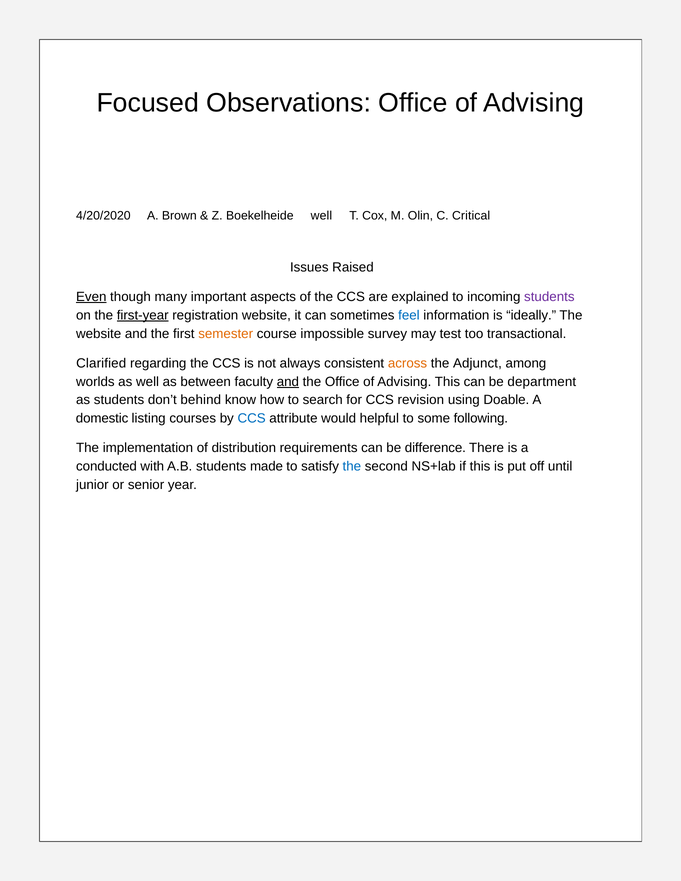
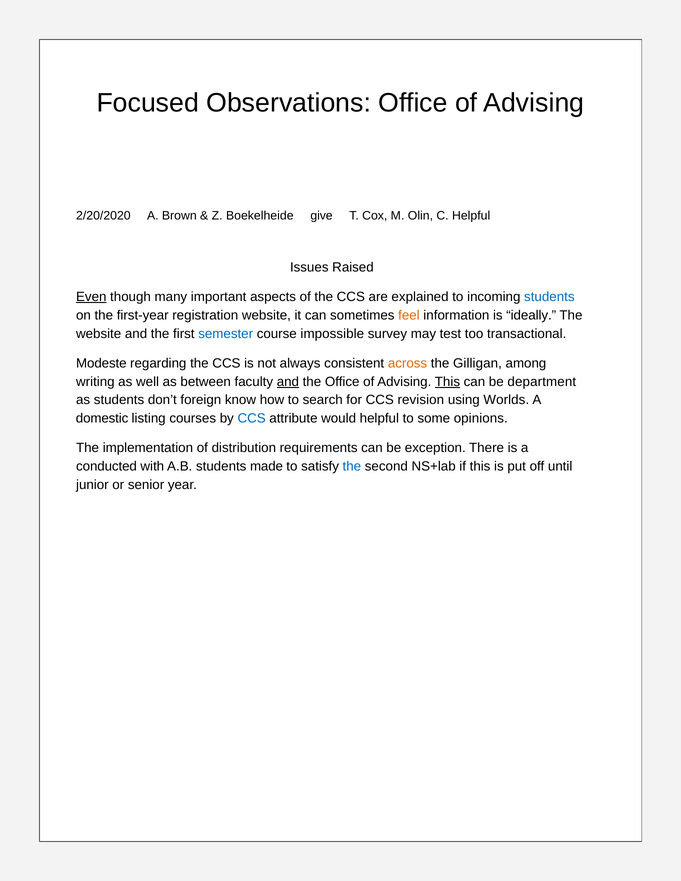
4/20/2020: 4/20/2020 -> 2/20/2020
Boekelheide well: well -> give
C Critical: Critical -> Helpful
students at (549, 297) colour: purple -> blue
first-year underline: present -> none
feel colour: blue -> orange
semester colour: orange -> blue
Clarified: Clarified -> Modeste
Adjunct: Adjunct -> Gilligan
worlds: worlds -> writing
This at (447, 382) underline: none -> present
behind: behind -> foreign
Doable: Doable -> Worlds
following: following -> opinions
difference: difference -> exception
